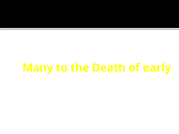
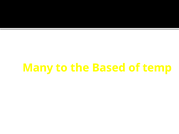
Death: Death -> Based
early: early -> temp
